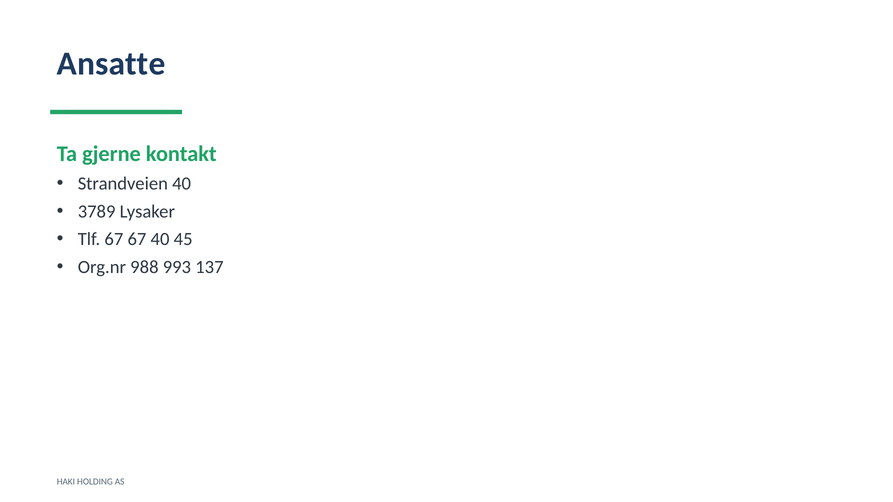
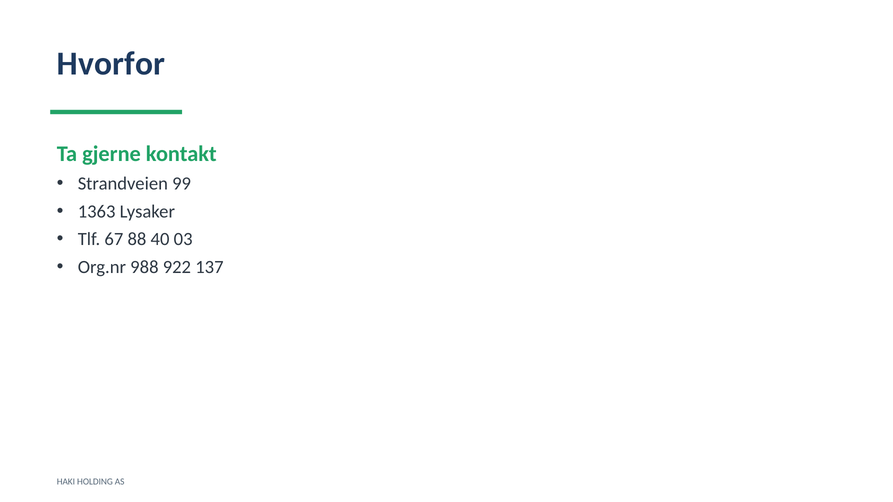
Ansatte: Ansatte -> Hvorfor
Strandveien 40: 40 -> 99
3789: 3789 -> 1363
67 67: 67 -> 88
45: 45 -> 03
993: 993 -> 922
